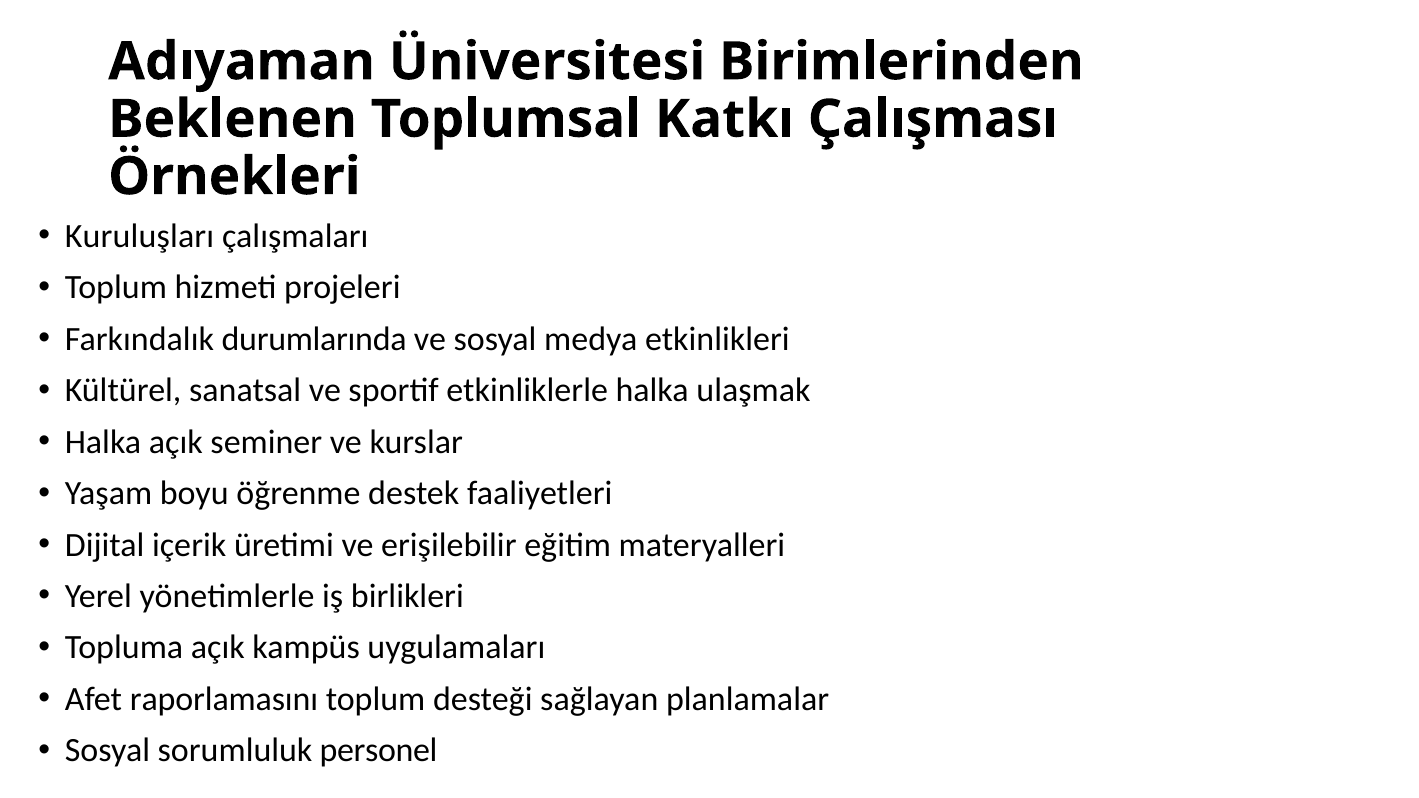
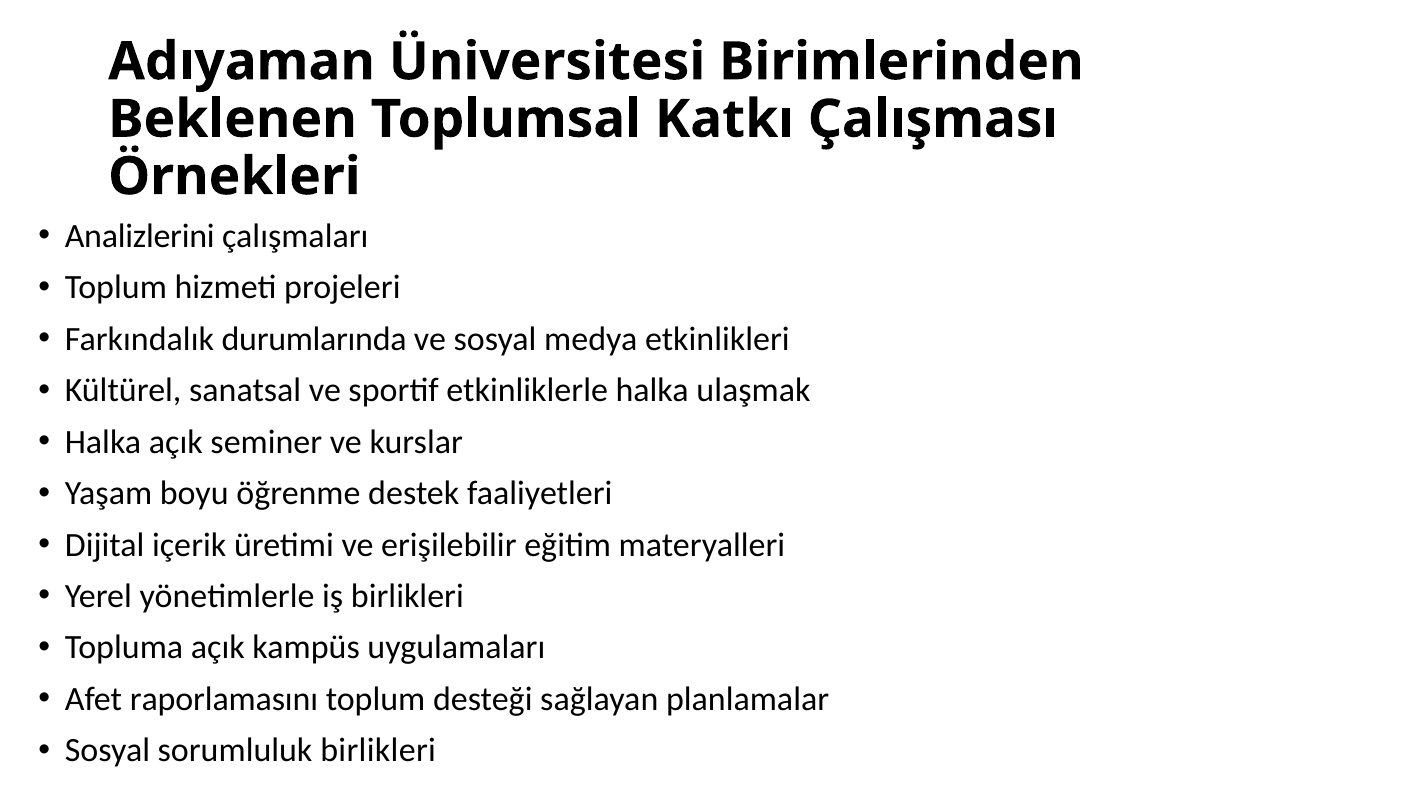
Kuruluşları: Kuruluşları -> Analizlerini
sorumluluk personel: personel -> birlikleri
